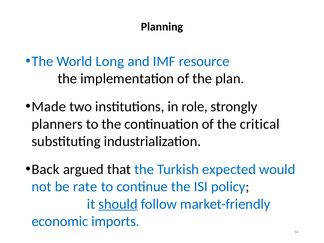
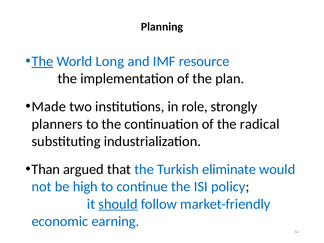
The at (42, 61) underline: none -> present
critical: critical -> radical
Back: Back -> Than
expected: expected -> eliminate
rate: rate -> high
imports: imports -> earning
